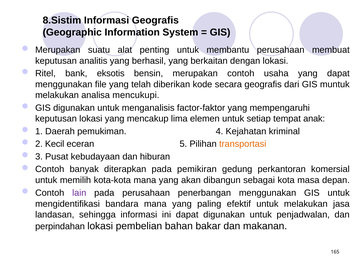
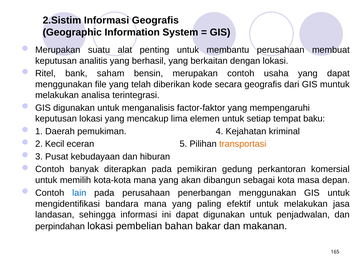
8.Sistim: 8.Sistim -> 2.Sistim
eksotis: eksotis -> saham
mencukupi: mencukupi -> terintegrasi
anak: anak -> baku
lain colour: purple -> blue
